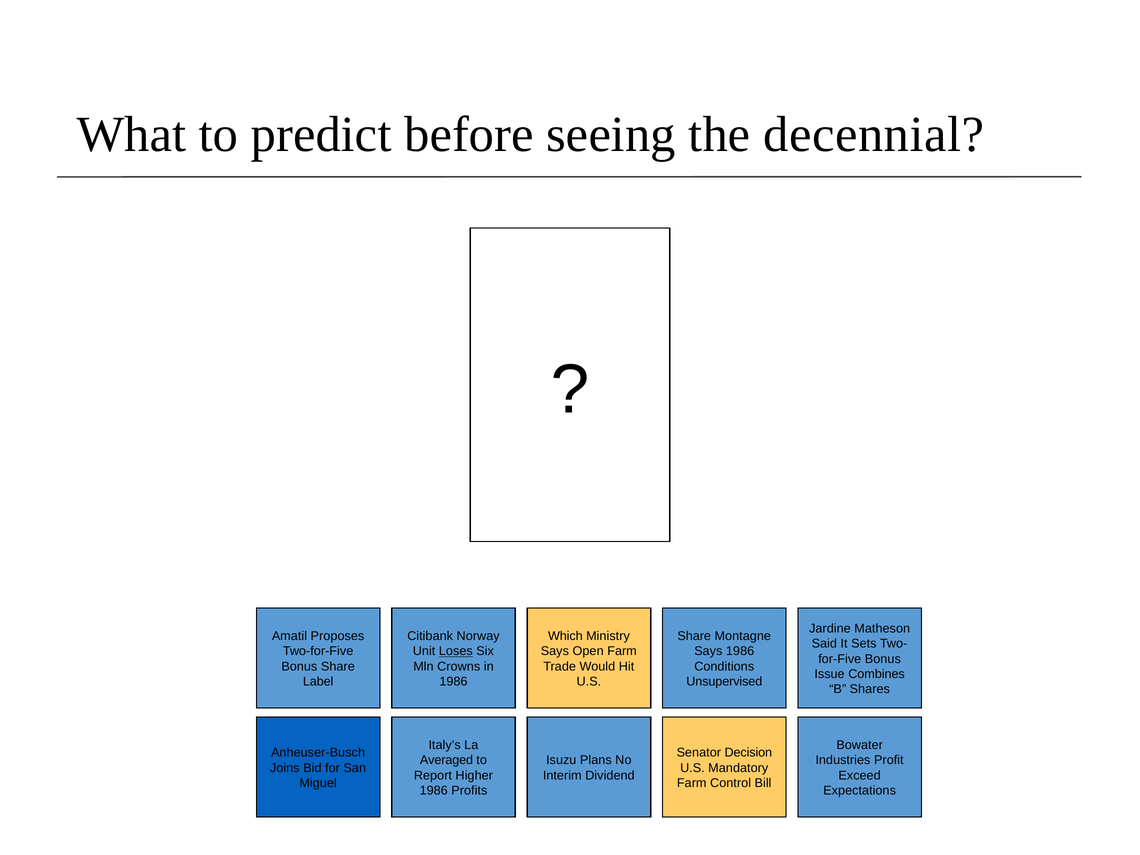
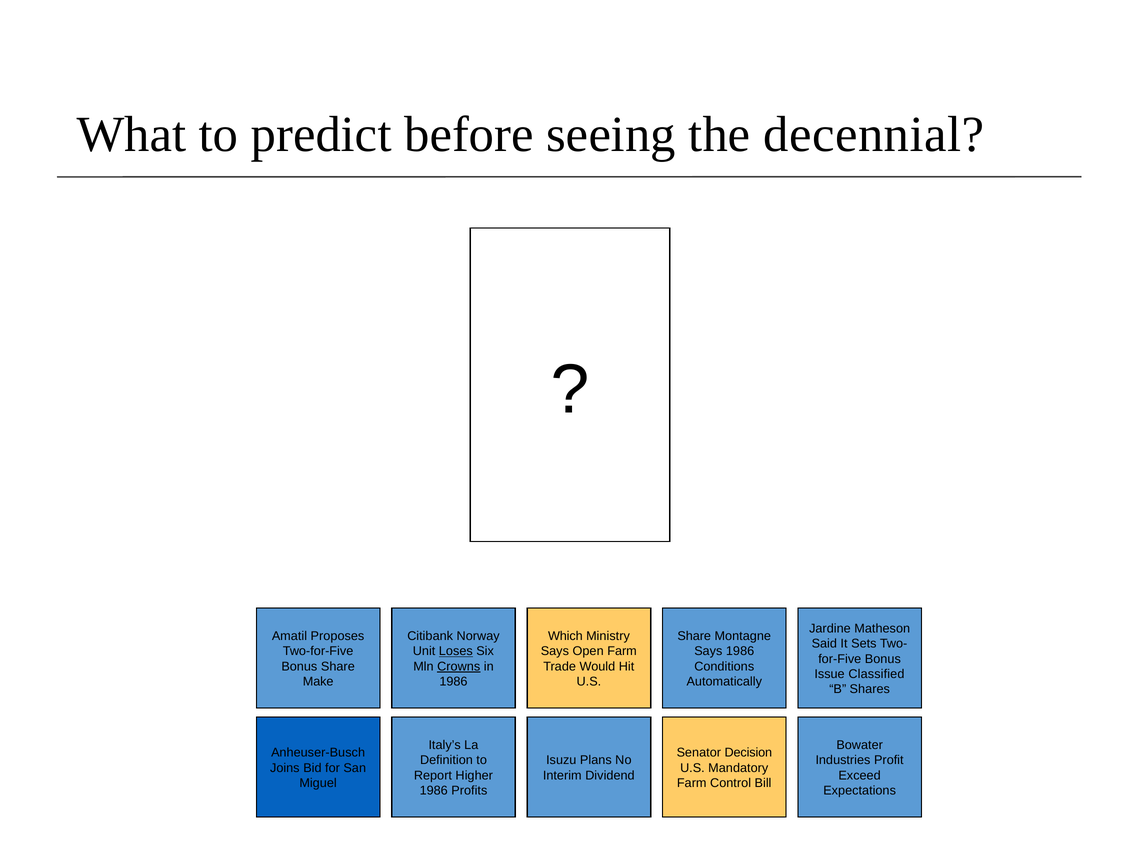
Crowns underline: none -> present
Combines: Combines -> Classified
Label: Label -> Make
Unsupervised: Unsupervised -> Automatically
Averaged: Averaged -> Definition
